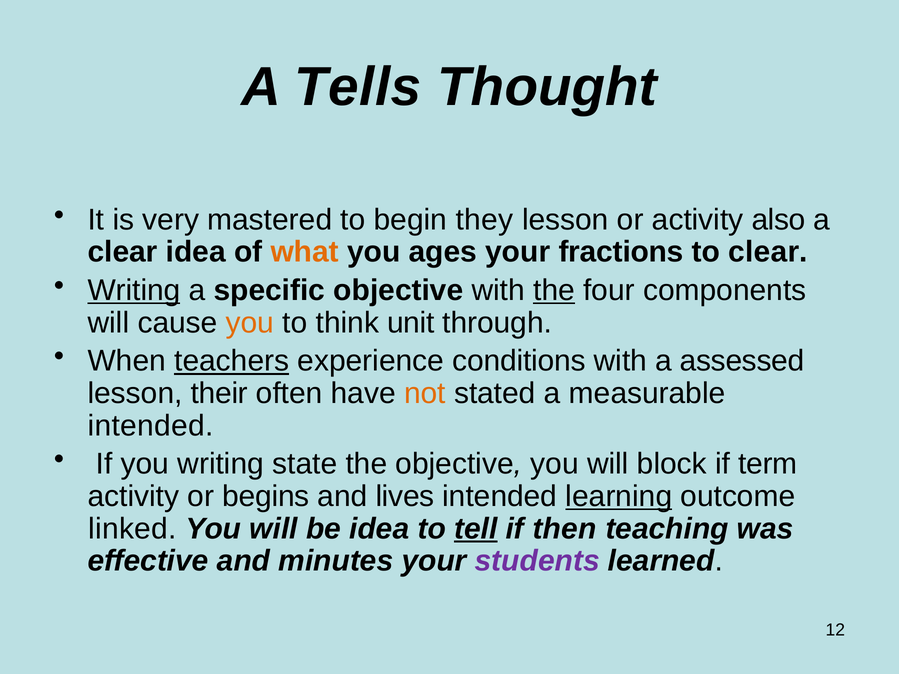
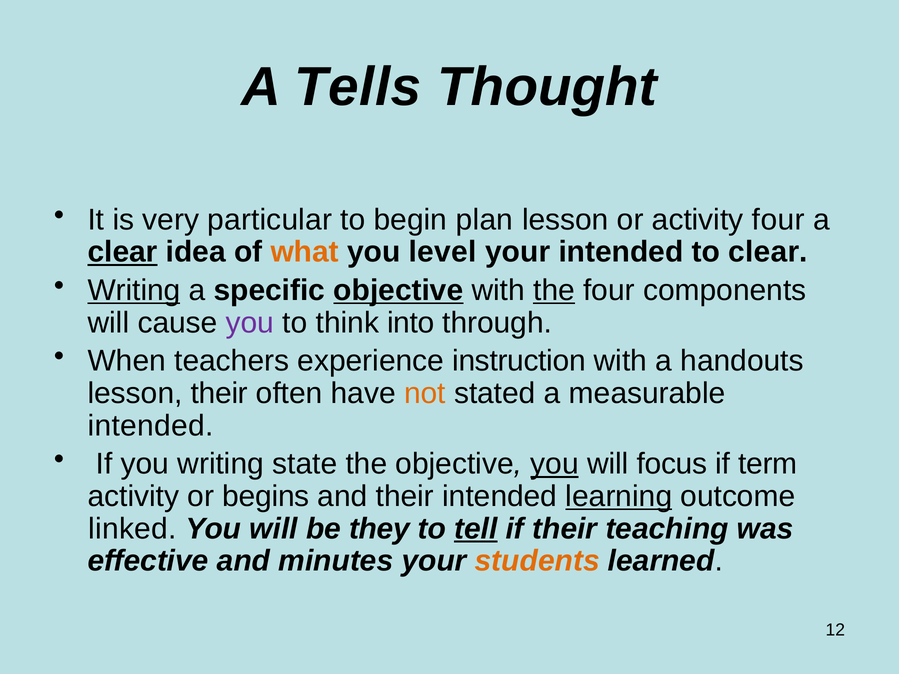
mastered: mastered -> particular
they: they -> plan
activity also: also -> four
clear at (123, 252) underline: none -> present
ages: ages -> level
your fractions: fractions -> intended
objective at (398, 290) underline: none -> present
you at (250, 323) colour: orange -> purple
unit: unit -> into
teachers underline: present -> none
conditions: conditions -> instruction
assessed: assessed -> handouts
you at (555, 464) underline: none -> present
block: block -> focus
and lives: lives -> their
be idea: idea -> they
if then: then -> their
students colour: purple -> orange
